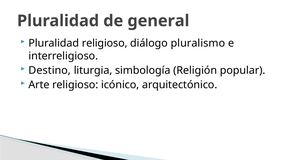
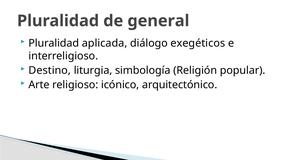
Pluralidad religioso: religioso -> aplicada
pluralismo: pluralismo -> exegéticos
